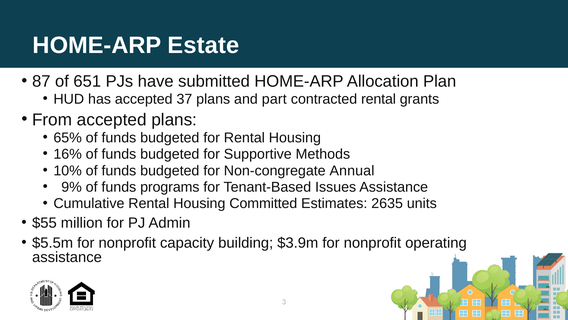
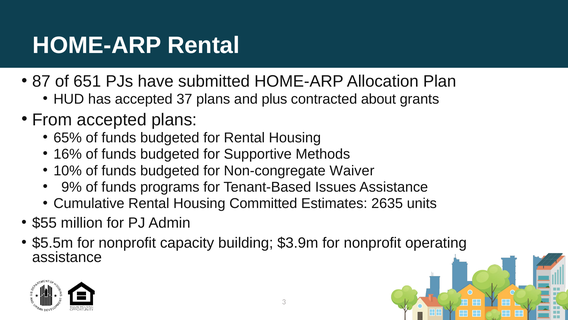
HOME-ARP Estate: Estate -> Rental
part: part -> plus
contracted rental: rental -> about
Annual: Annual -> Waiver
